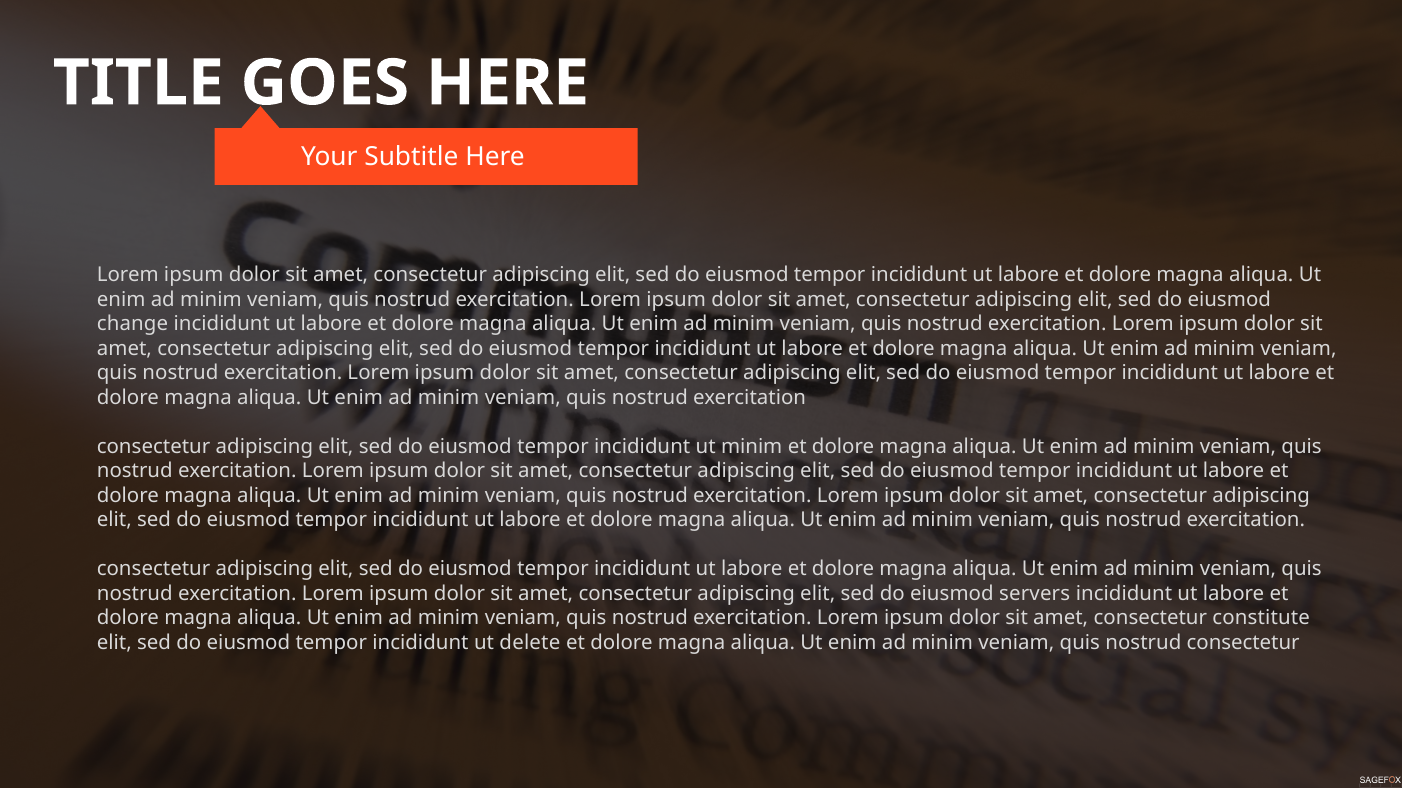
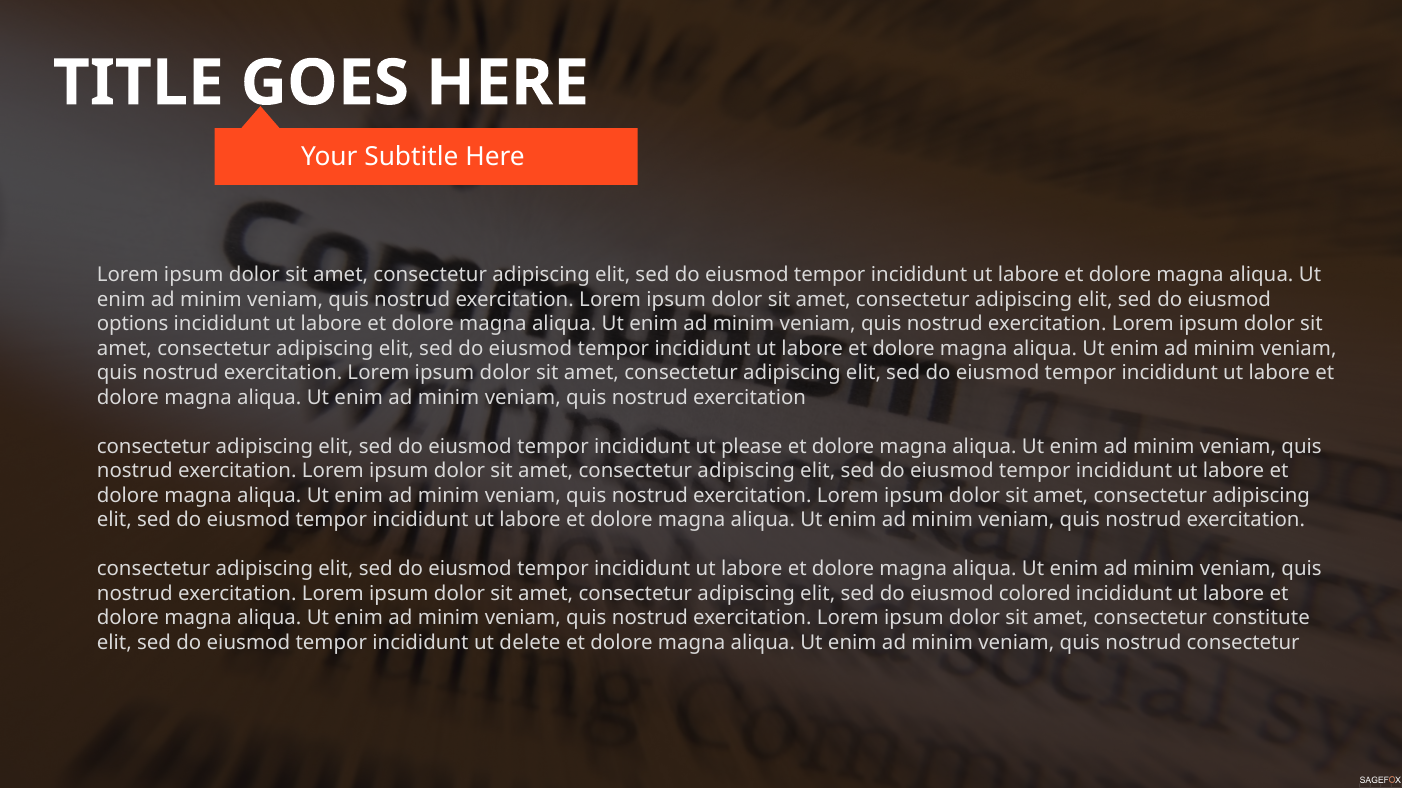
change: change -> options
ut minim: minim -> please
servers: servers -> colored
